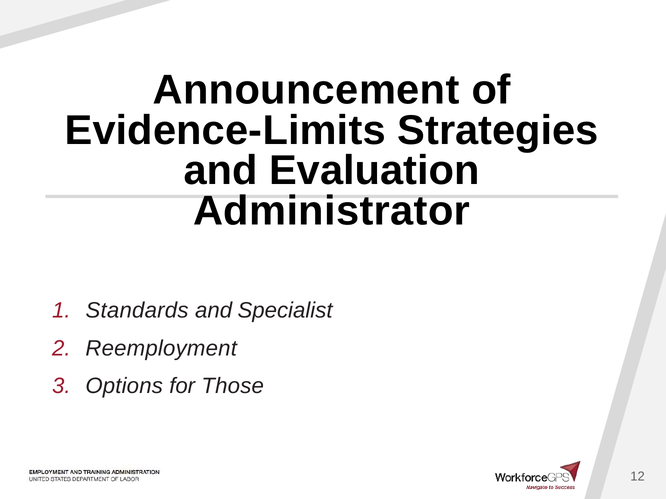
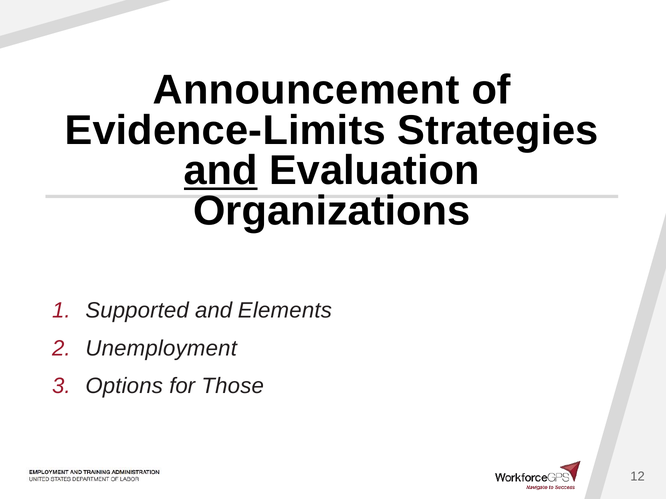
and at (221, 171) underline: none -> present
Administrator: Administrator -> Organizations
Standards: Standards -> Supported
Specialist: Specialist -> Elements
Reemployment: Reemployment -> Unemployment
